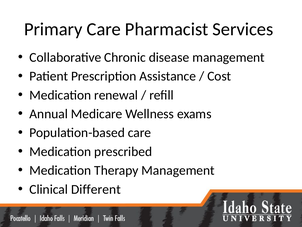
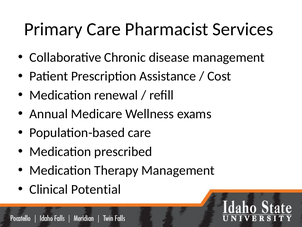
Different: Different -> Potential
